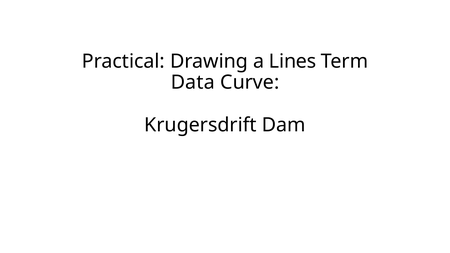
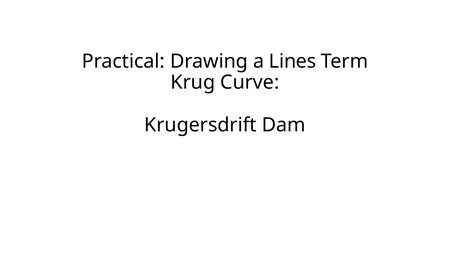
Data: Data -> Krug
